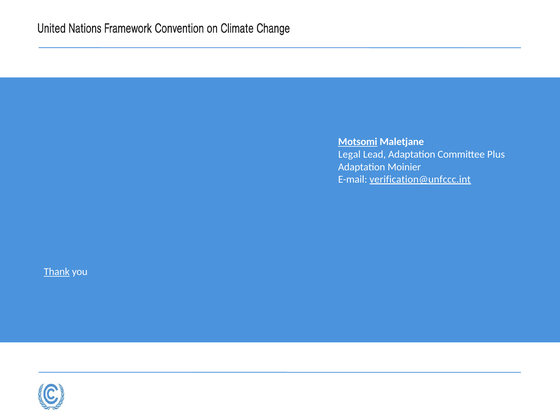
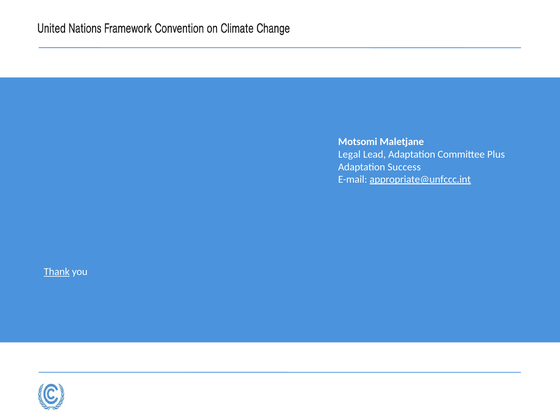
Motsomi underline: present -> none
Moinier: Moinier -> Success
verification@unfccc.int: verification@unfccc.int -> appropriate@unfccc.int
